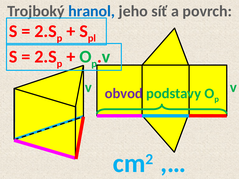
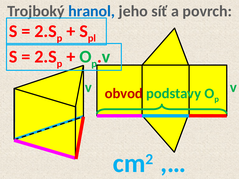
obvod colour: purple -> red
